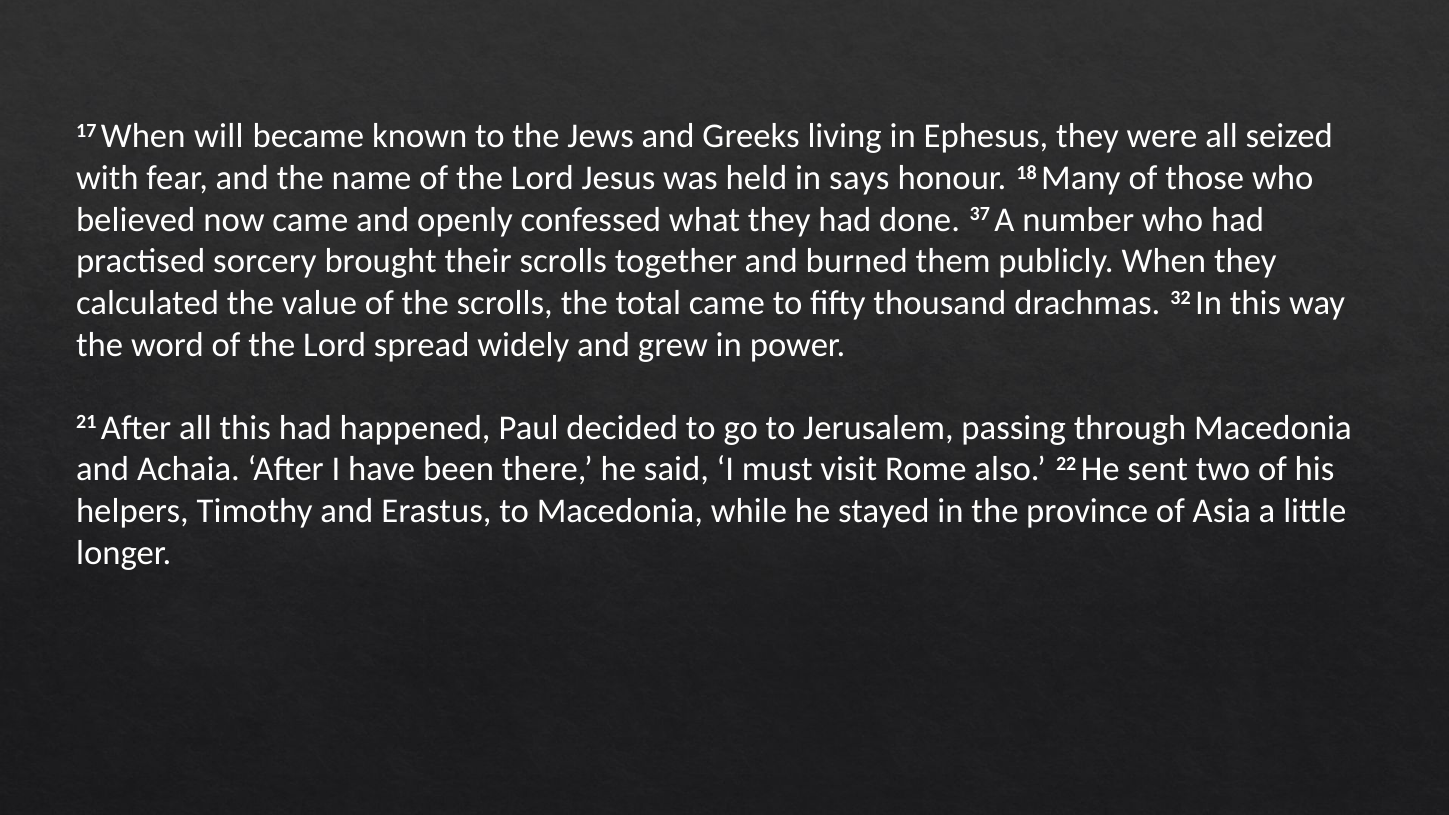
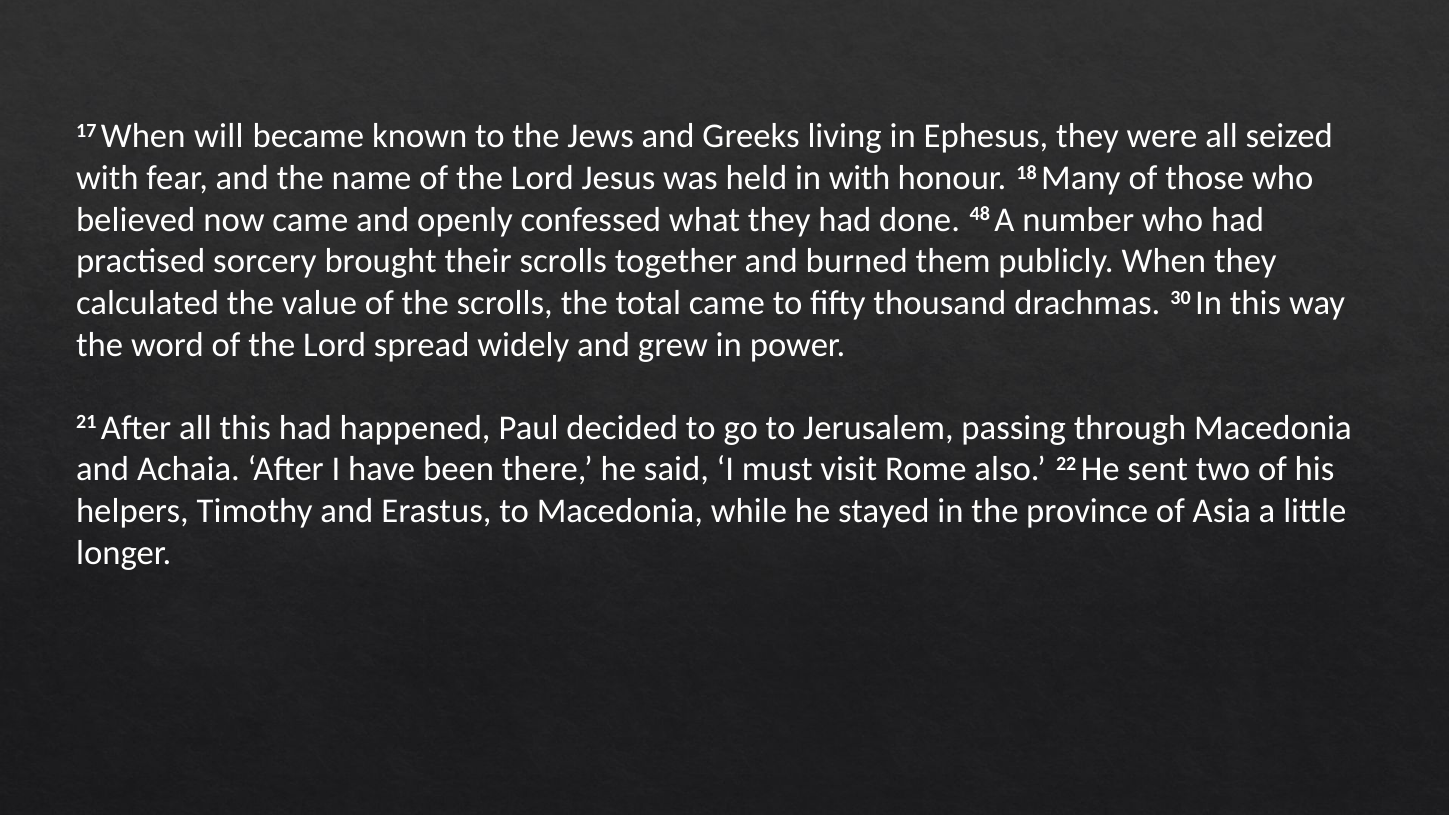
in says: says -> with
37: 37 -> 48
32: 32 -> 30
